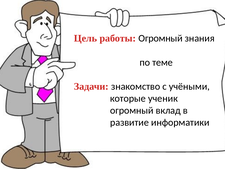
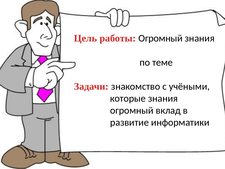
которые ученик: ученик -> знания
